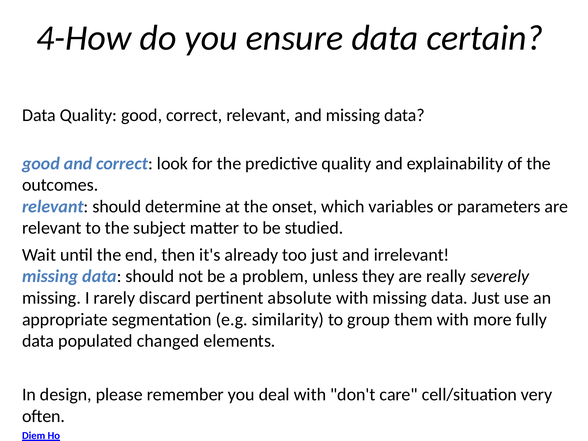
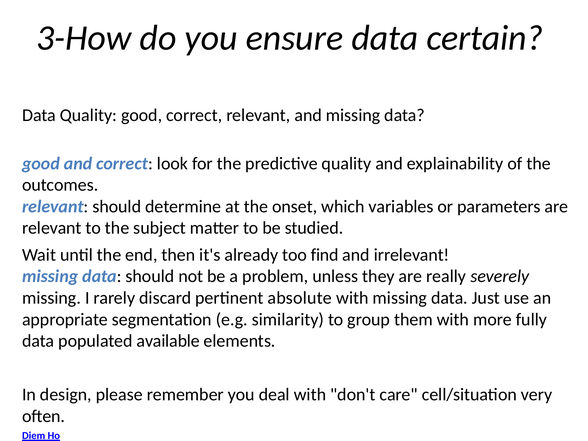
4-How: 4-How -> 3-How
too just: just -> find
changed: changed -> available
